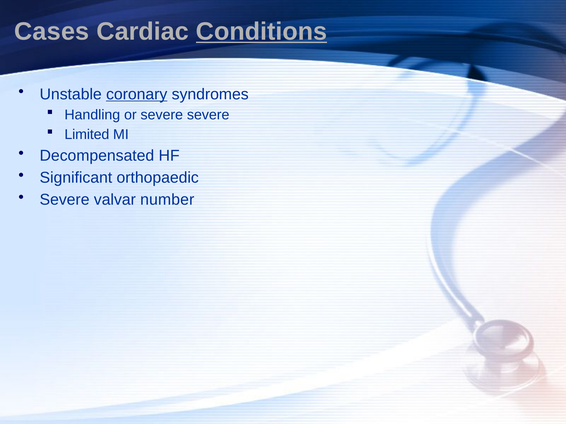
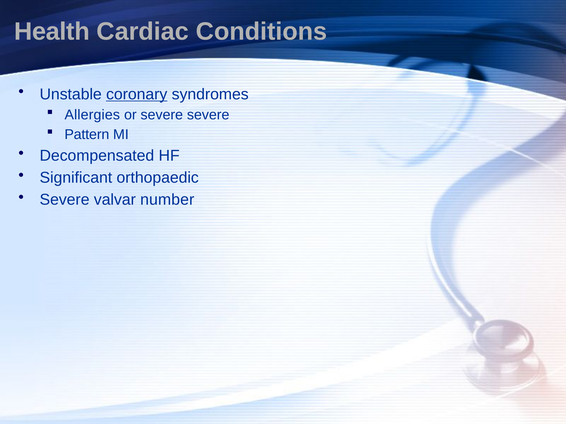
Cases: Cases -> Health
Conditions underline: present -> none
Handling: Handling -> Allergies
Limited: Limited -> Pattern
